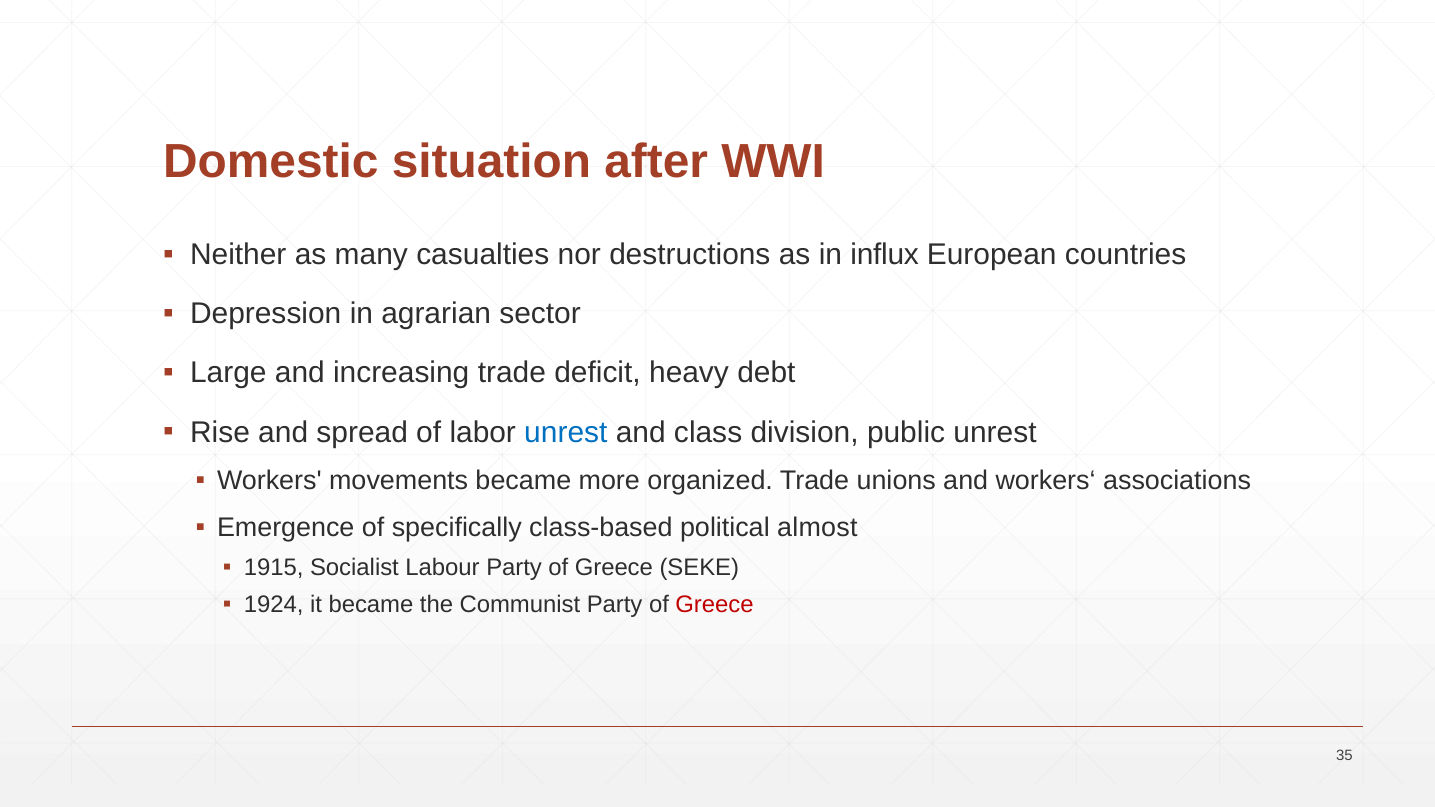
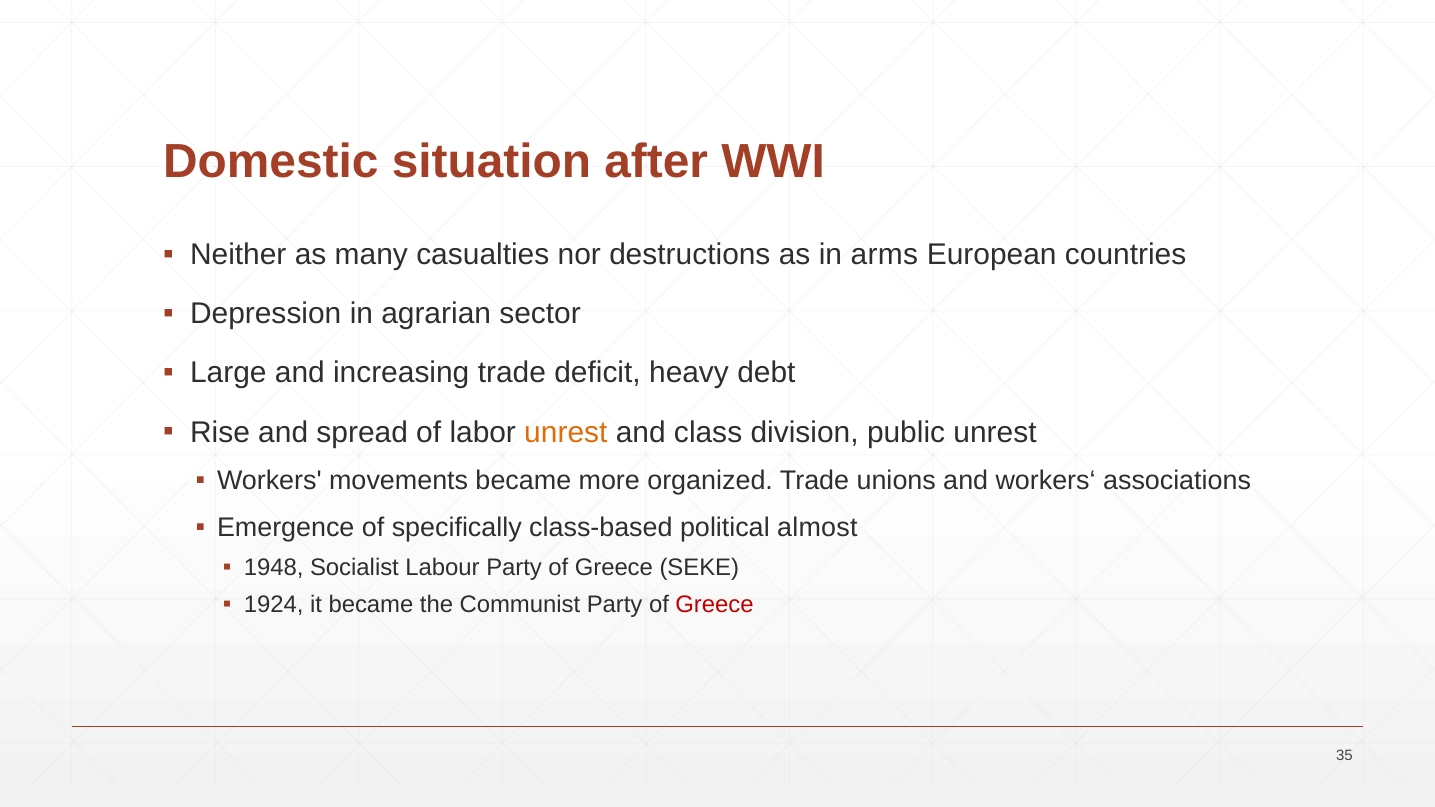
influx: influx -> arms
unrest at (566, 432) colour: blue -> orange
1915: 1915 -> 1948
